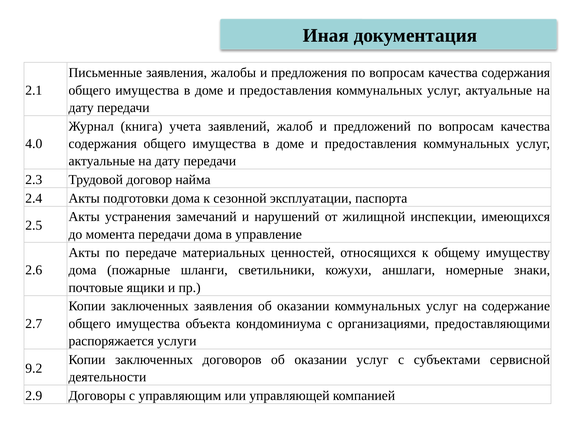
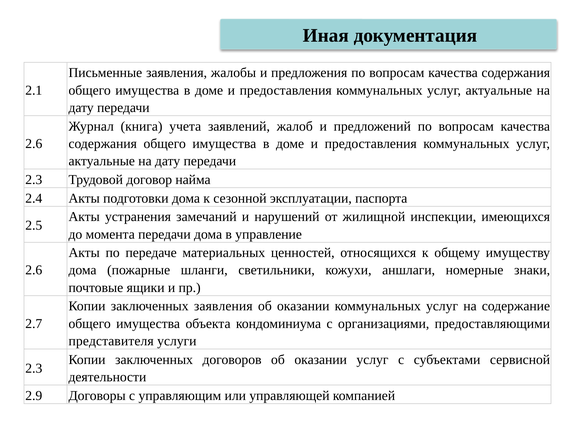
4.0 at (34, 144): 4.0 -> 2.6
распоряжается: распоряжается -> представителя
9.2 at (34, 368): 9.2 -> 2.3
